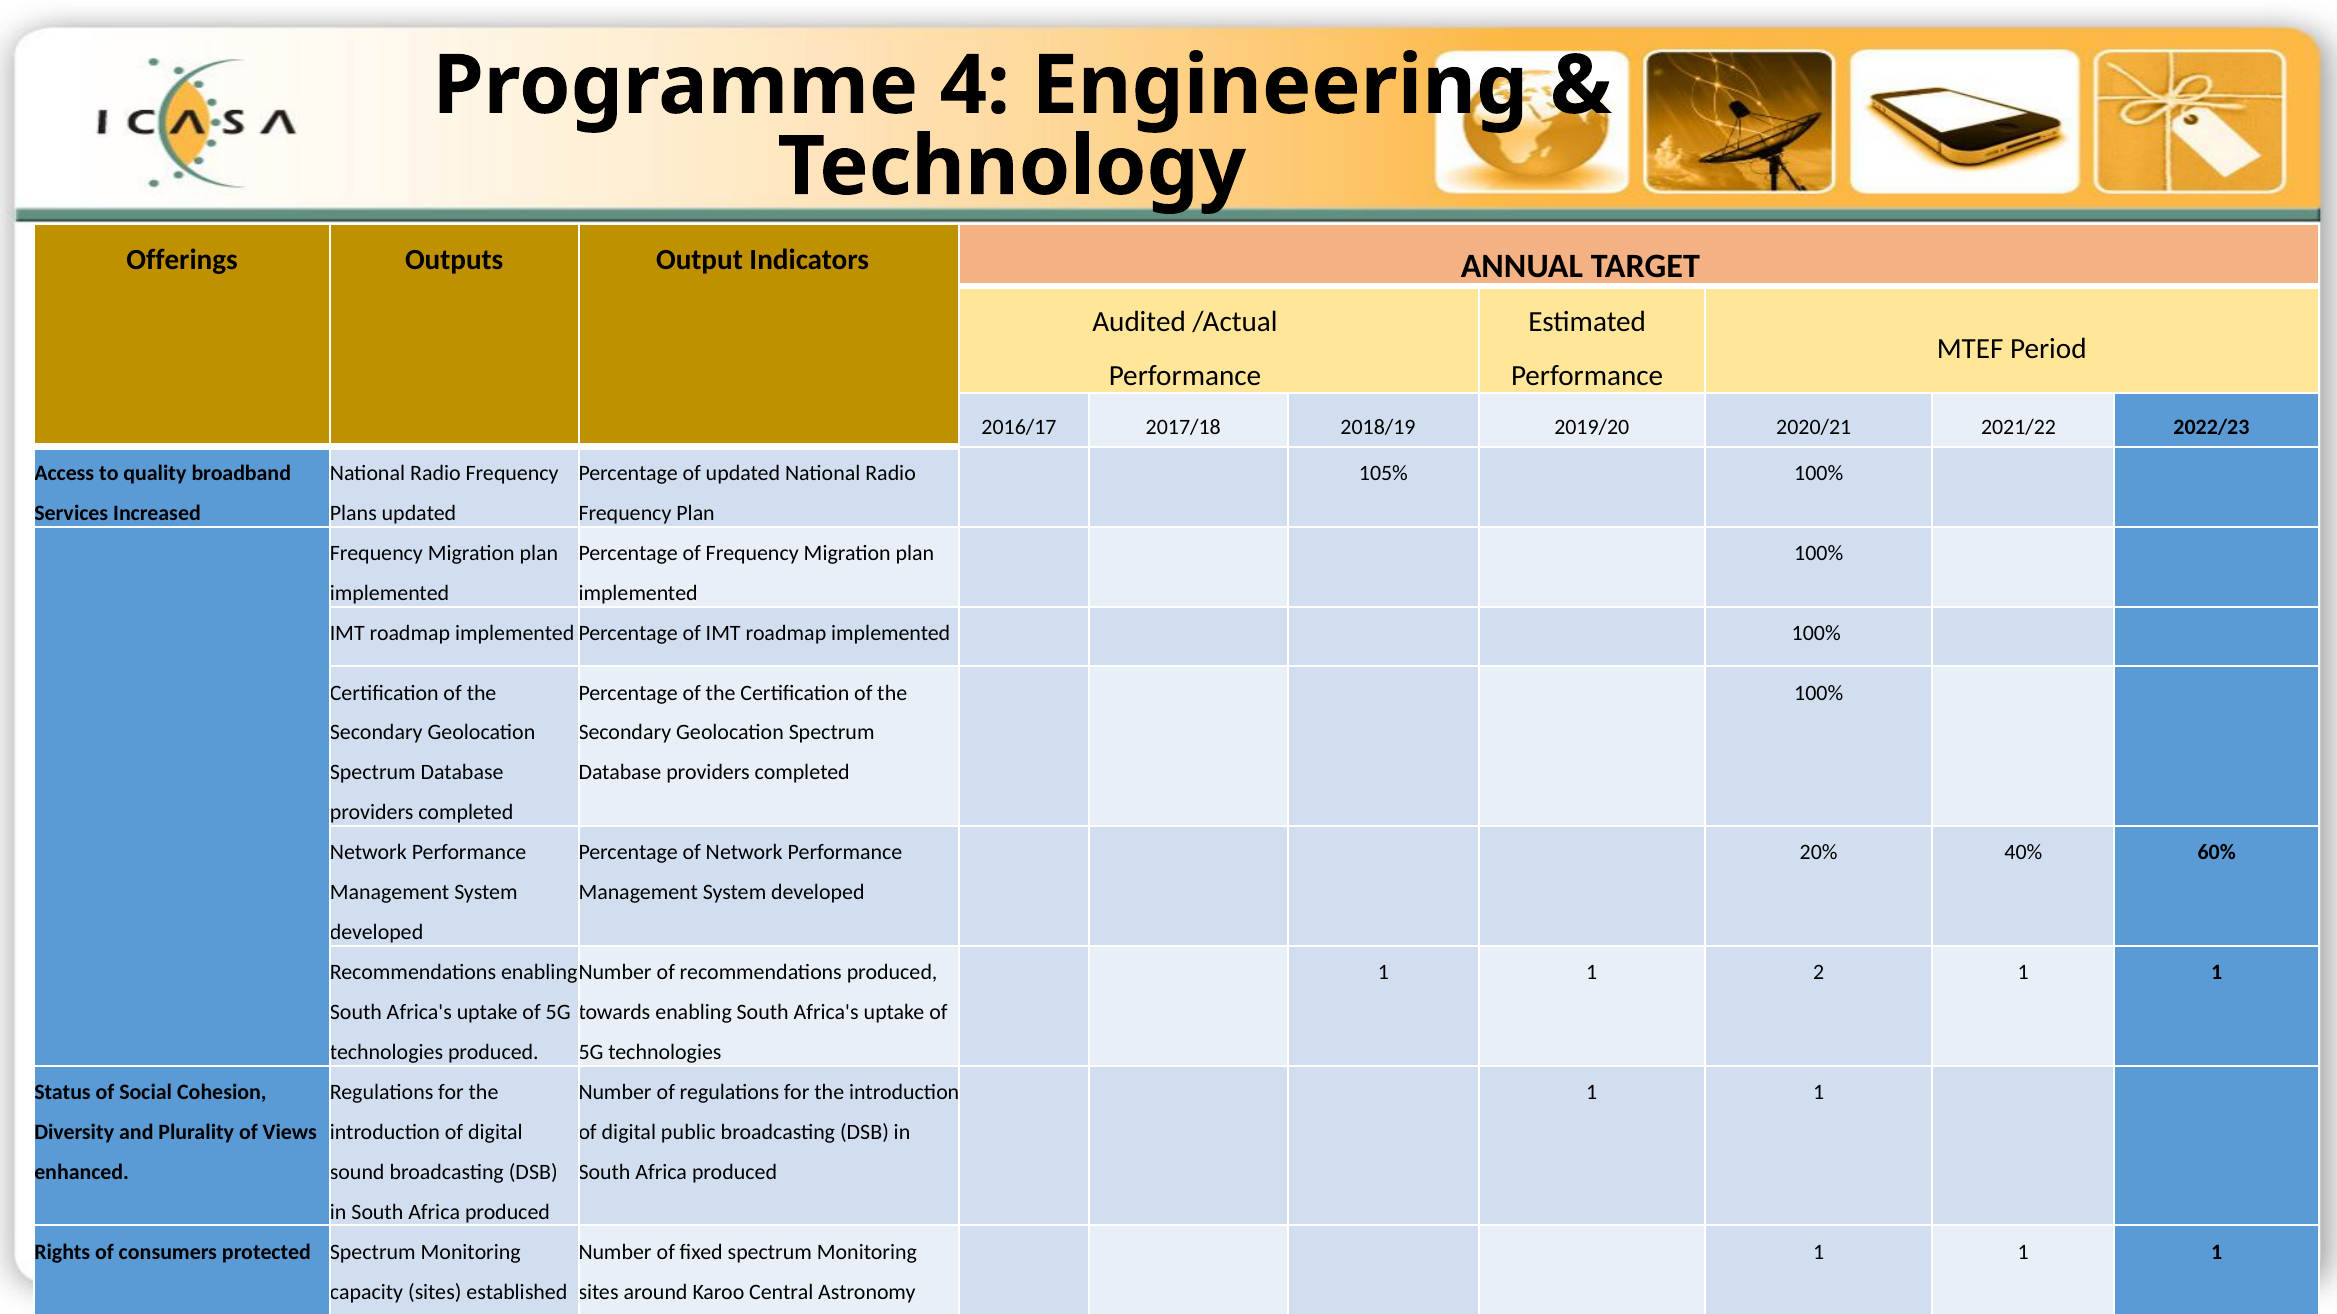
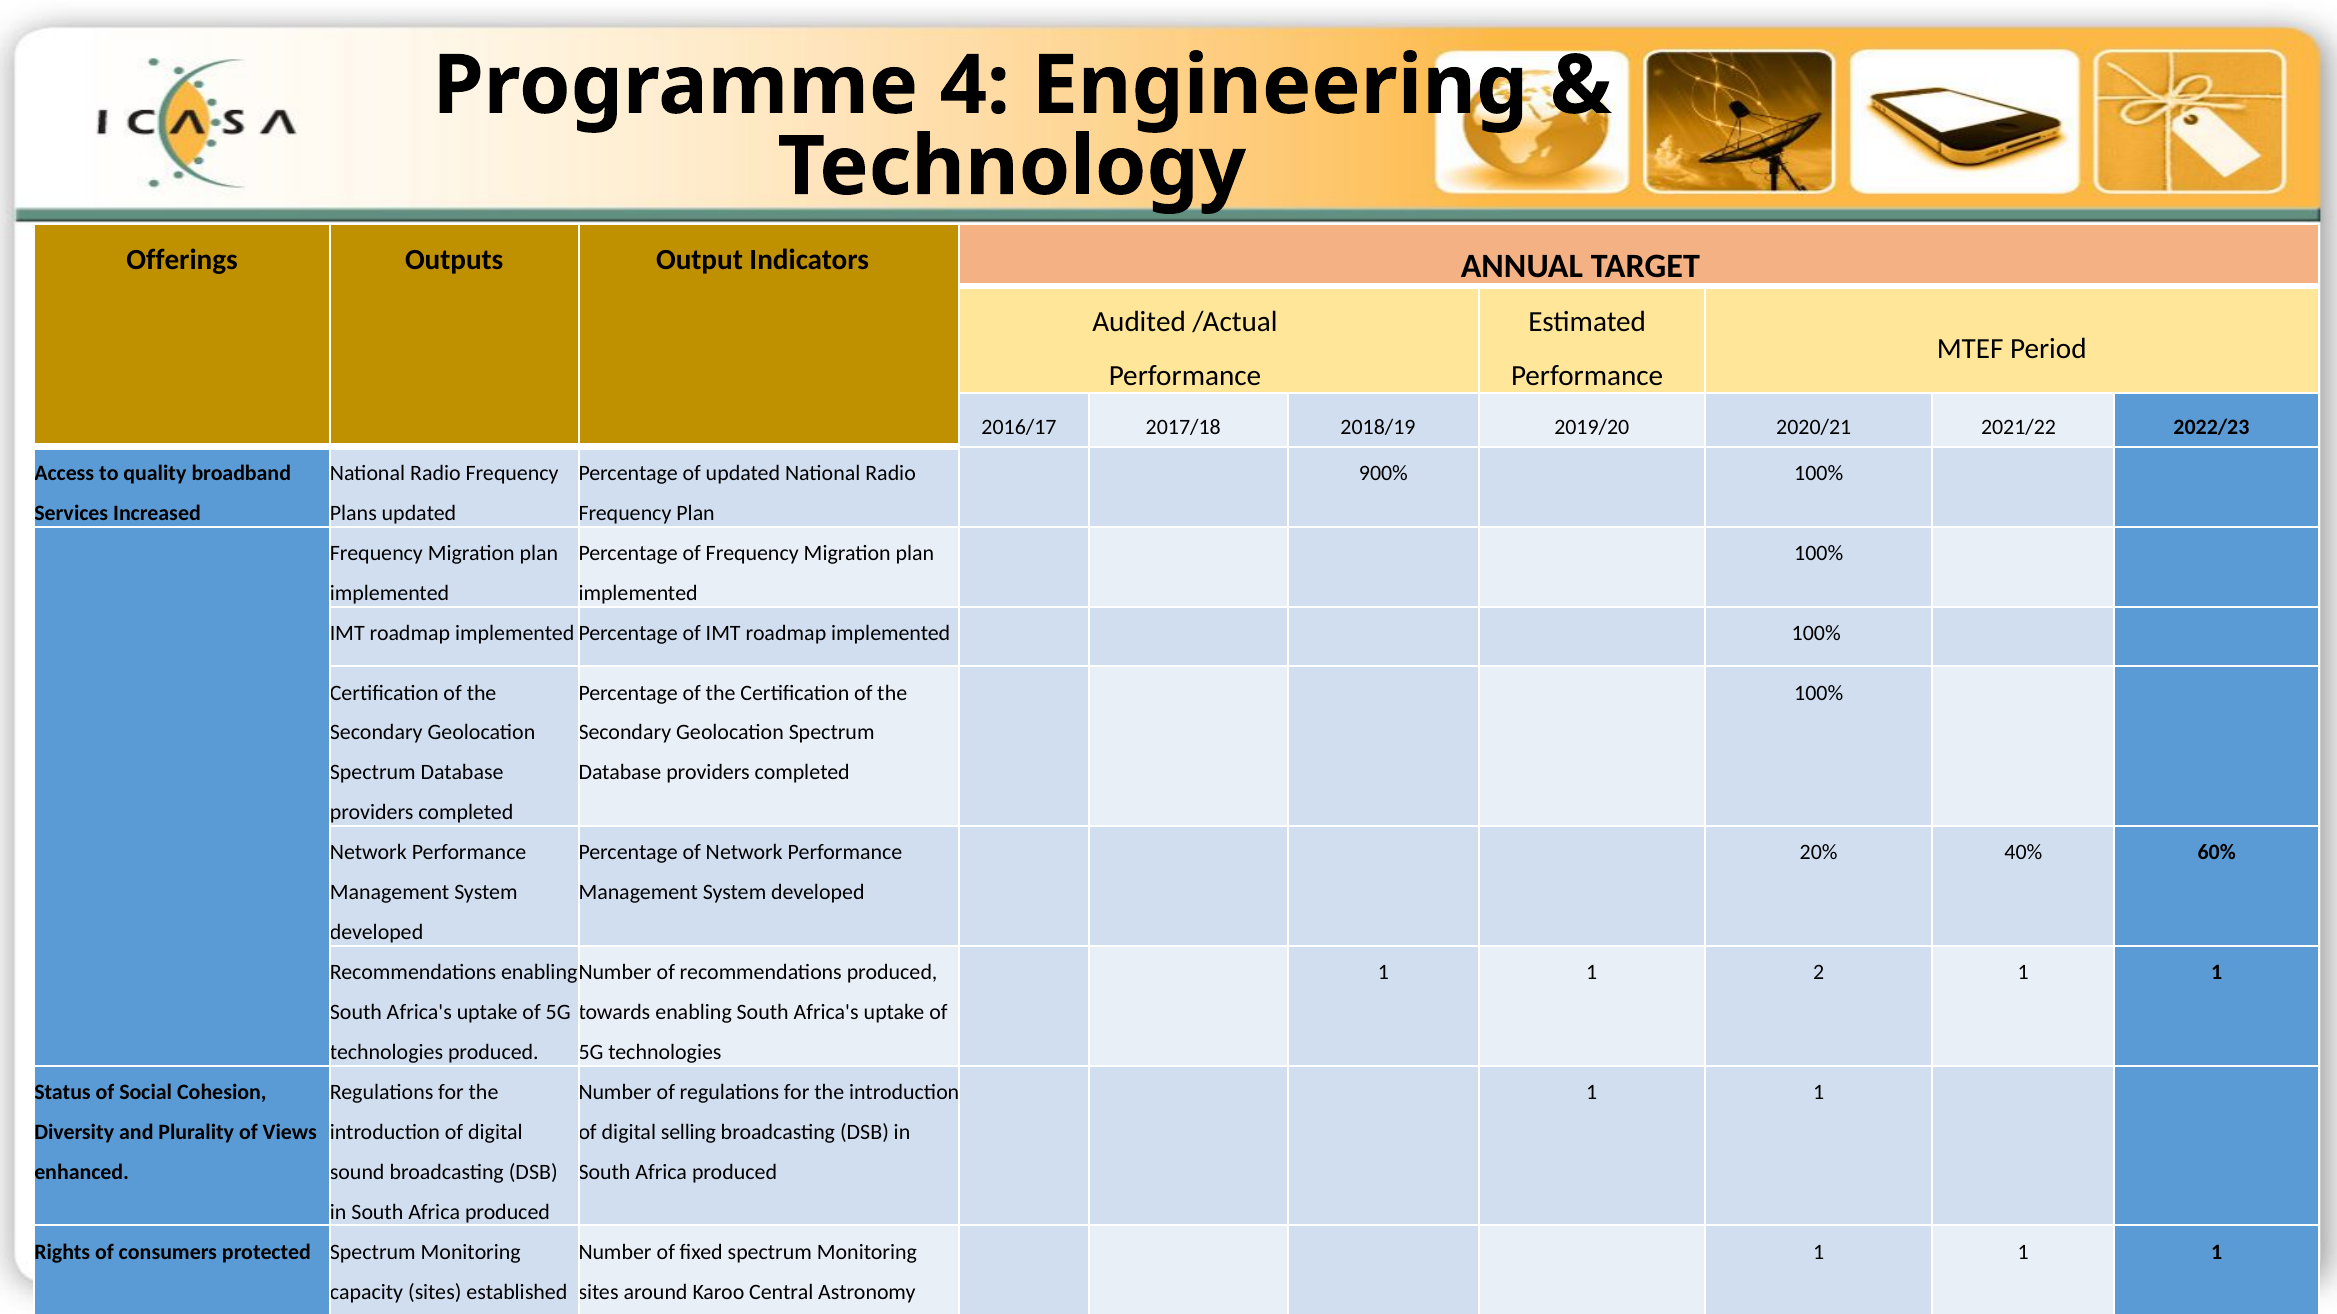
105%: 105% -> 900%
public: public -> selling
